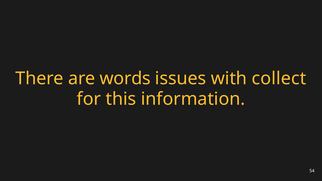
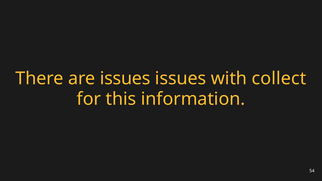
are words: words -> issues
